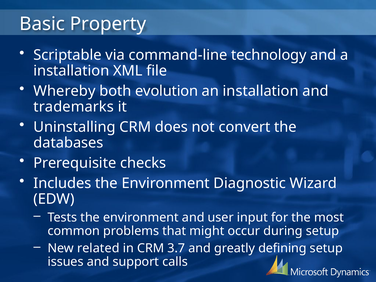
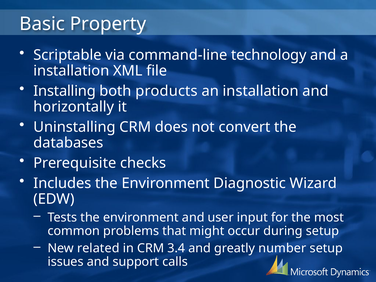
Whereby: Whereby -> Installing
evolution: evolution -> products
trademarks: trademarks -> horizontally
3.7: 3.7 -> 3.4
defining: defining -> number
